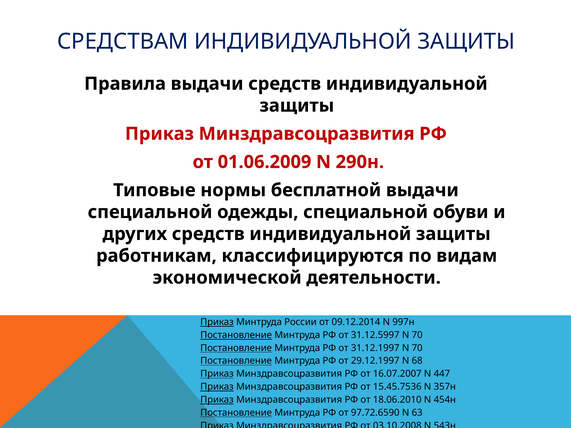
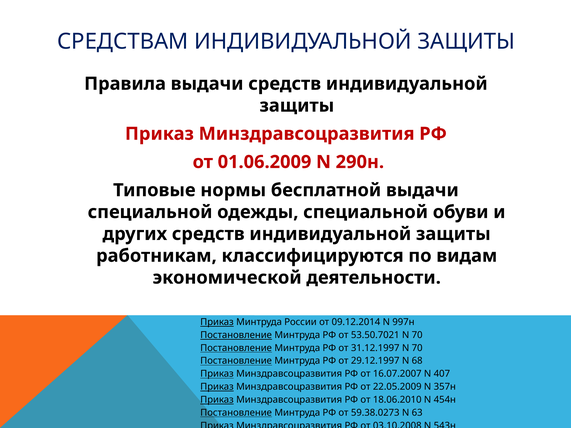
31.12.5997: 31.12.5997 -> 53.50.7021
447: 447 -> 407
15.45.7536: 15.45.7536 -> 22.05.2009
97.72.6590: 97.72.6590 -> 59.38.0273
